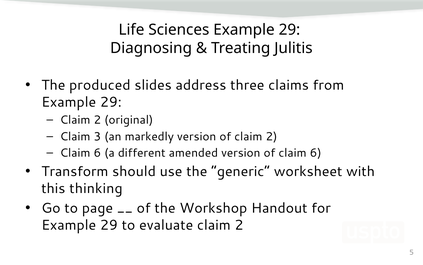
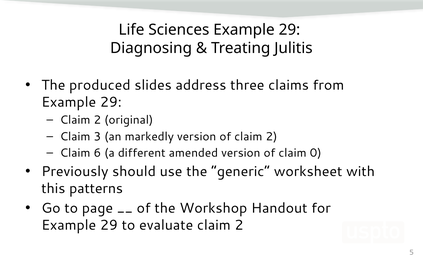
of claim 6: 6 -> 0
Transform: Transform -> Previously
thinking: thinking -> patterns
